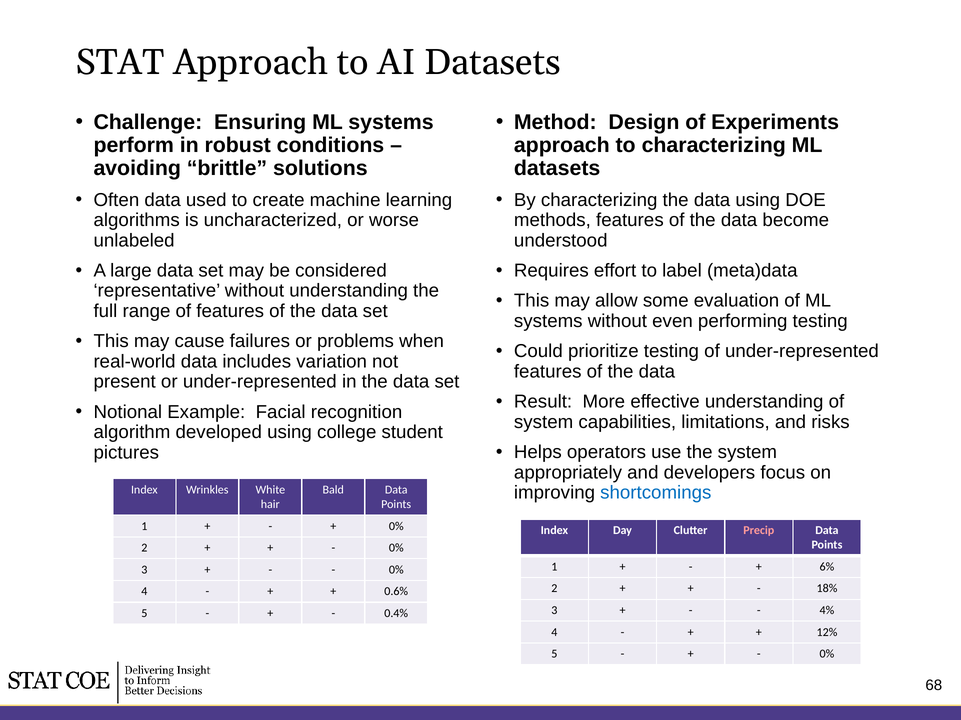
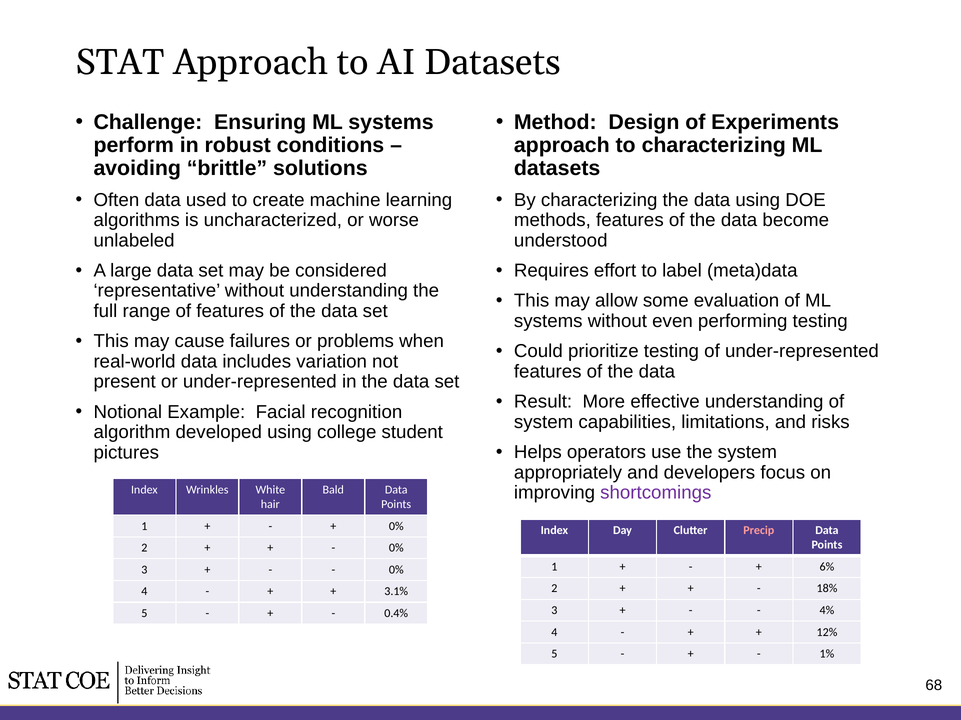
shortcomings colour: blue -> purple
0.6%: 0.6% -> 3.1%
0% at (827, 655): 0% -> 1%
